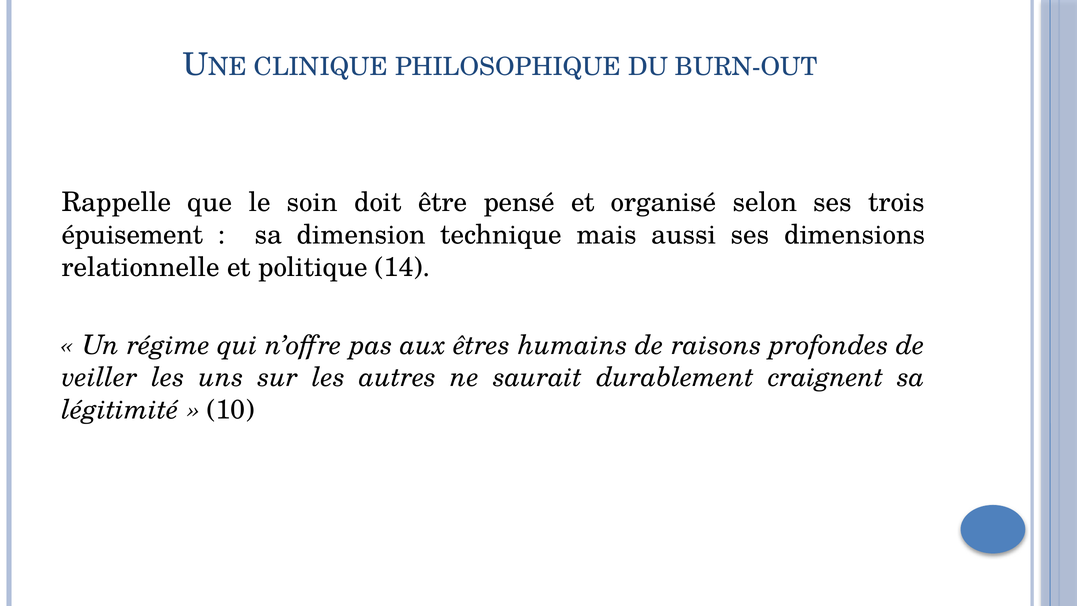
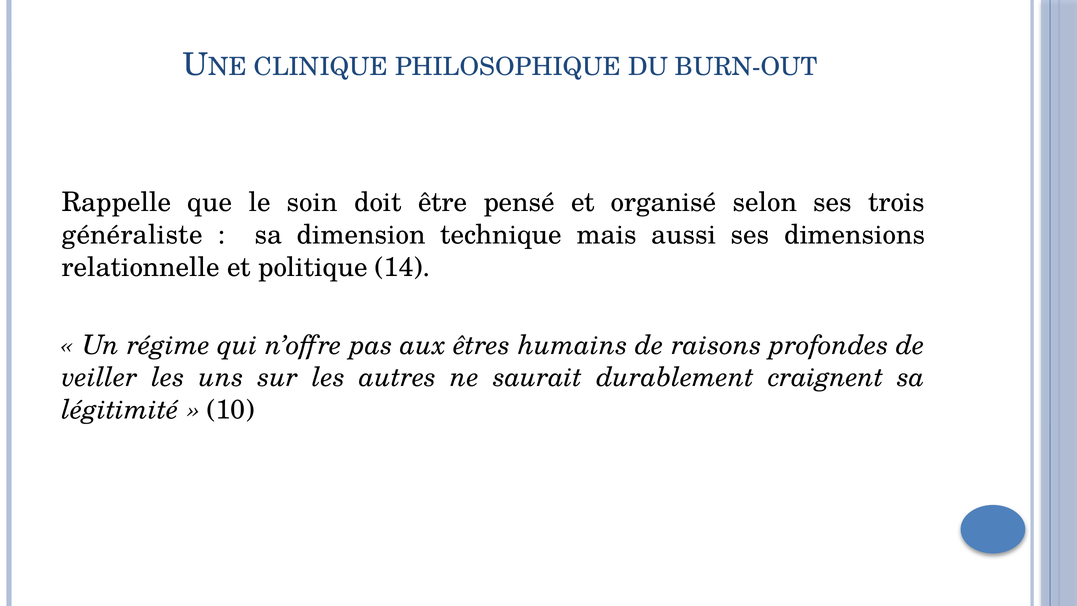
épuisement: épuisement -> généraliste
